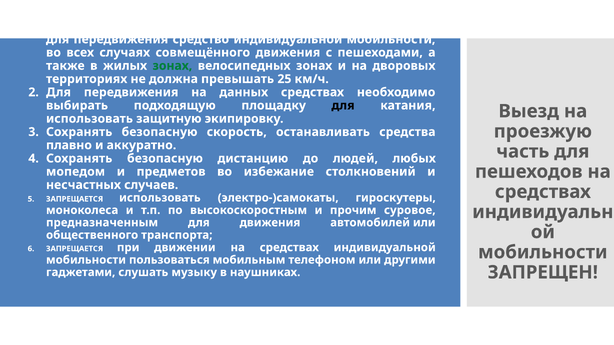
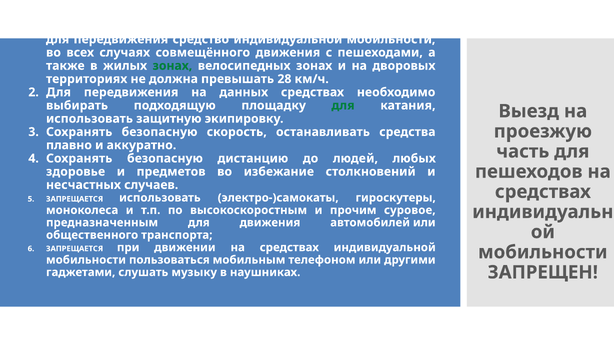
25: 25 -> 28
для at (343, 106) colour: black -> green
мопедом: мопедом -> здоровье
